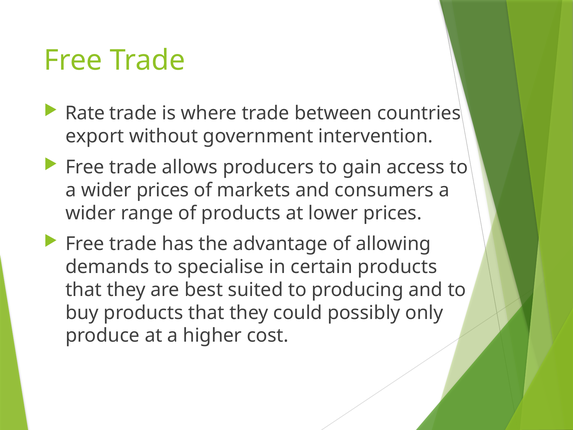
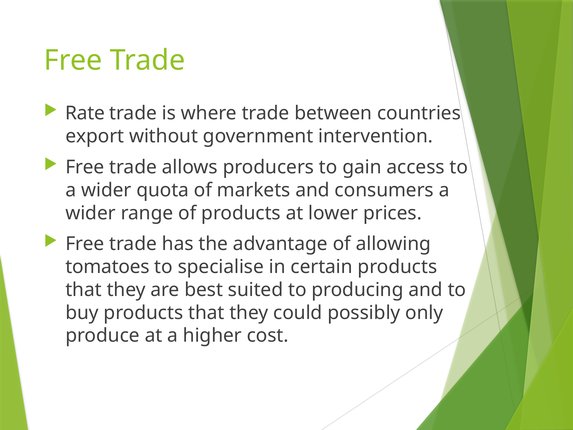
wider prices: prices -> quota
demands: demands -> tomatoes
